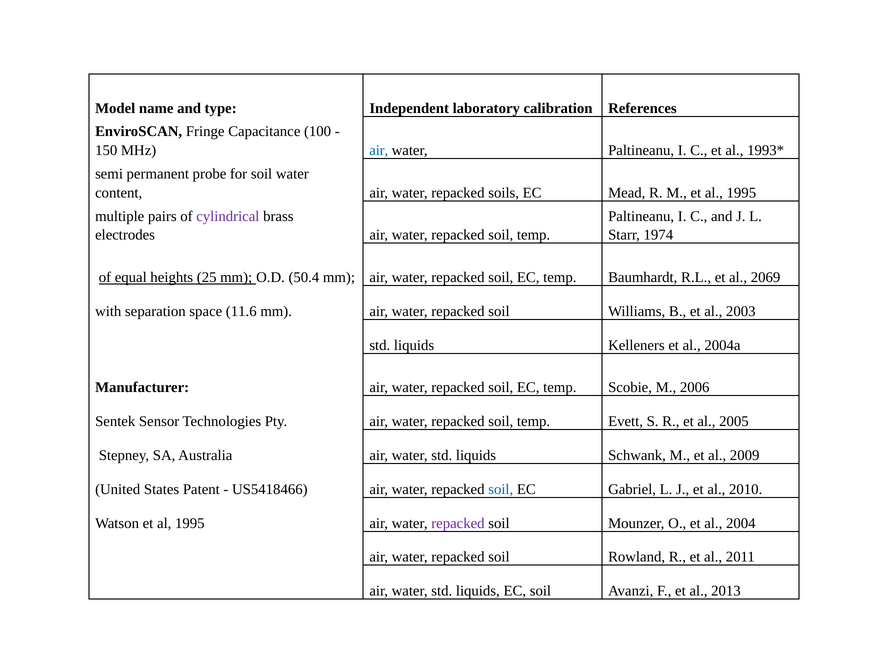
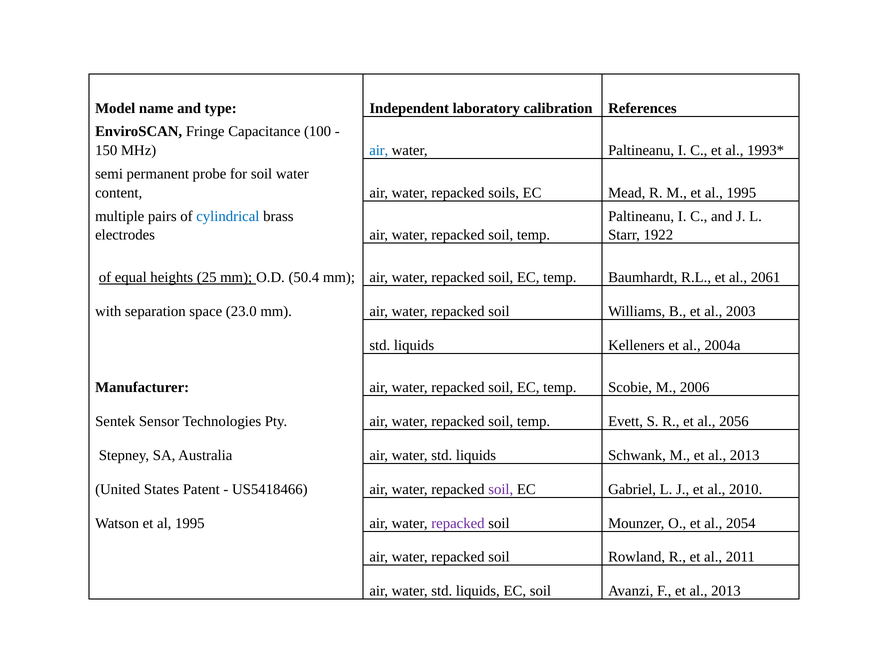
cylindrical colour: purple -> blue
1974: 1974 -> 1922
2069: 2069 -> 2061
11.6: 11.6 -> 23.0
2005: 2005 -> 2056
M et al 2009: 2009 -> 2013
soil at (501, 489) colour: blue -> purple
2004: 2004 -> 2054
